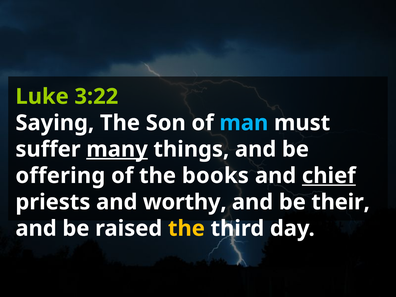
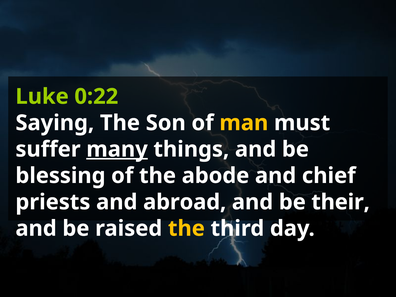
3:22: 3:22 -> 0:22
man colour: light blue -> yellow
offering: offering -> blessing
books: books -> abode
chief underline: present -> none
worthy: worthy -> abroad
